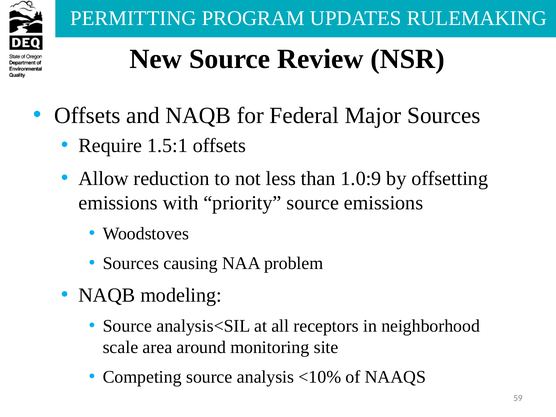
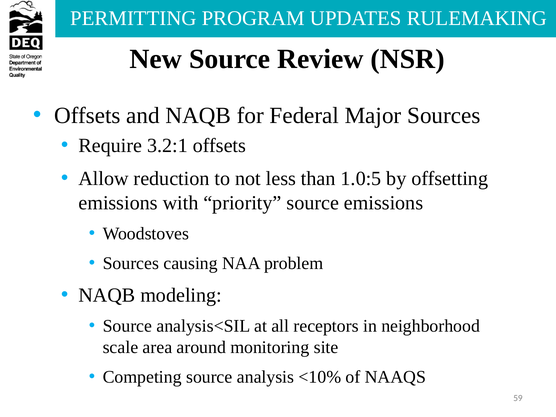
1.5:1: 1.5:1 -> 3.2:1
1.0:9: 1.0:9 -> 1.0:5
